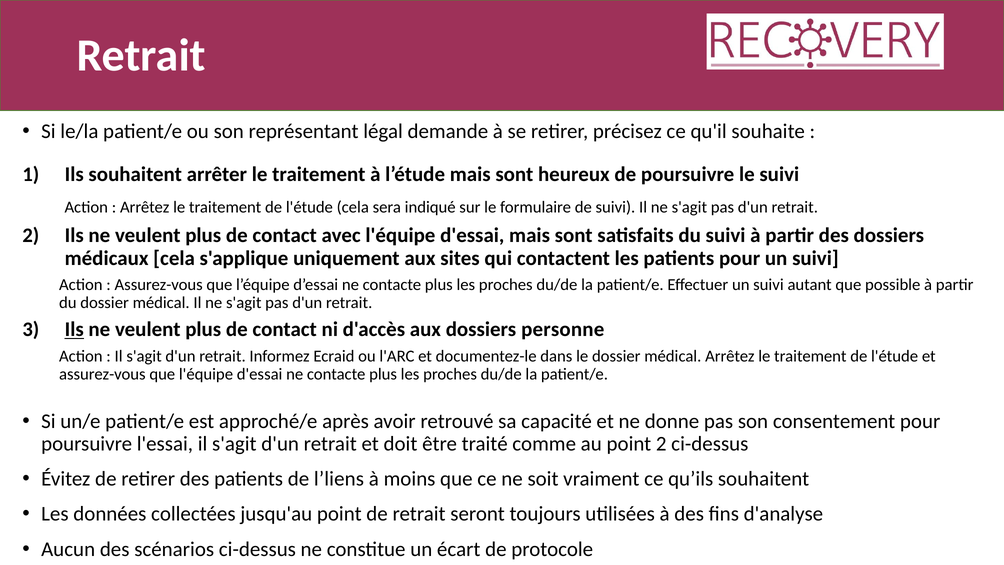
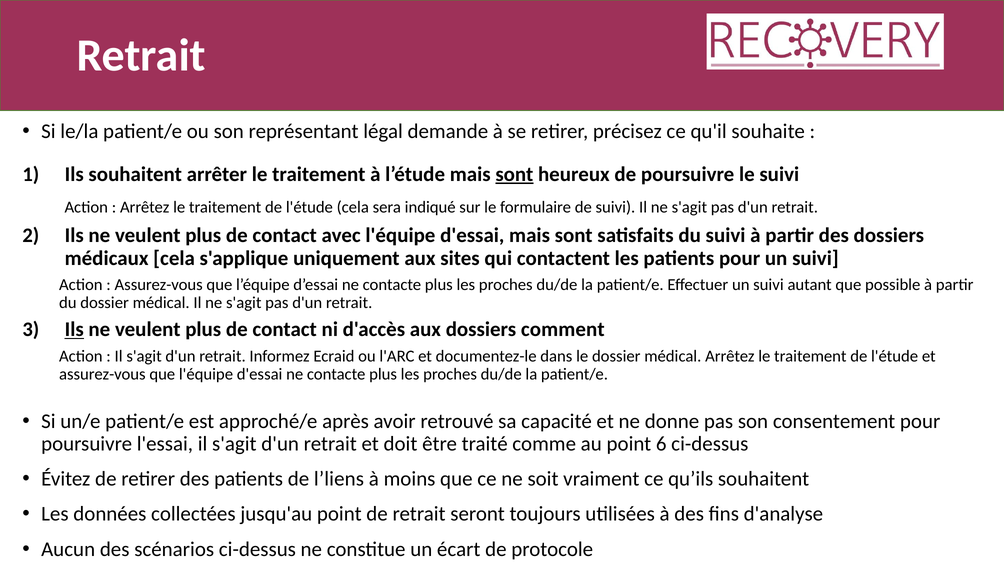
sont at (514, 174) underline: none -> present
personne: personne -> comment
point 2: 2 -> 6
